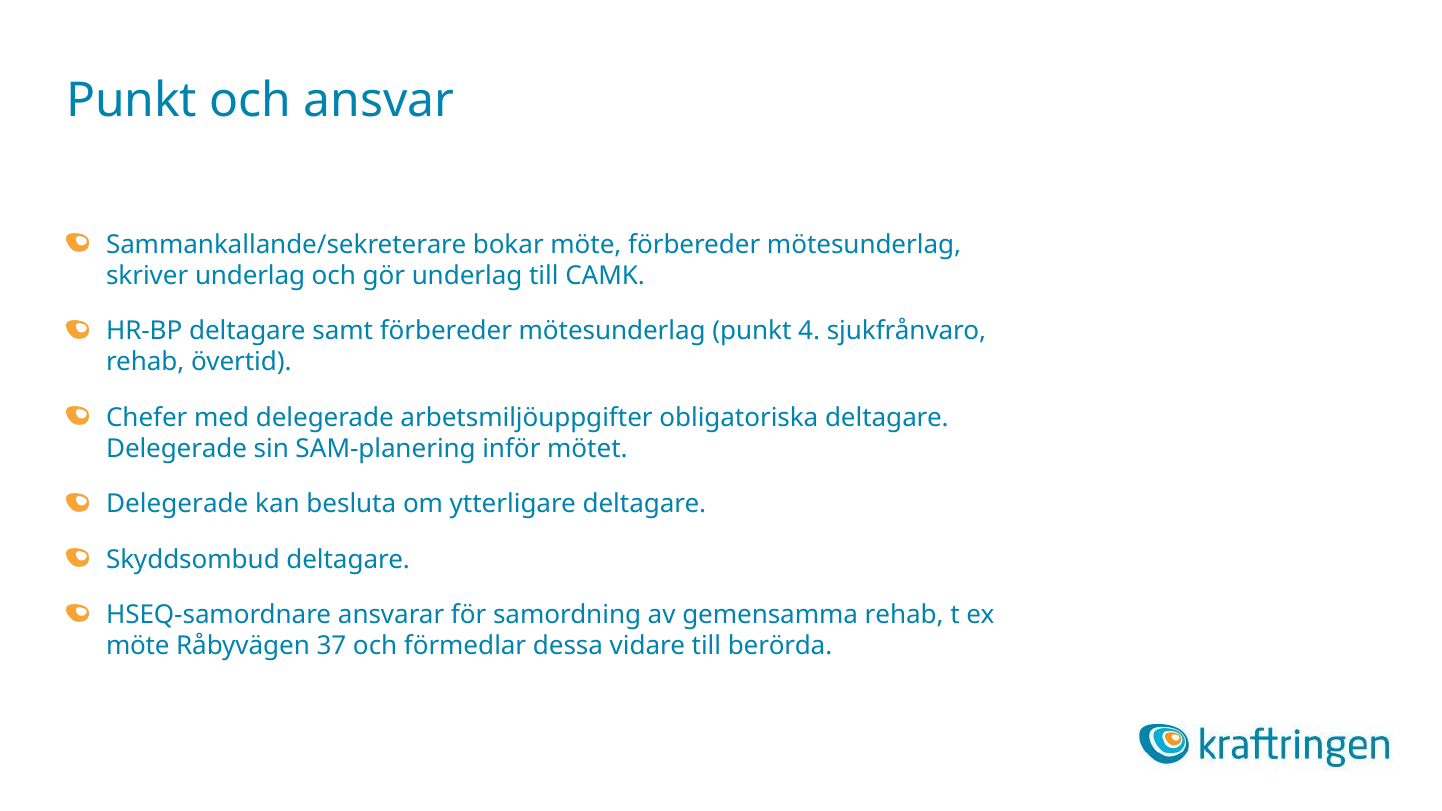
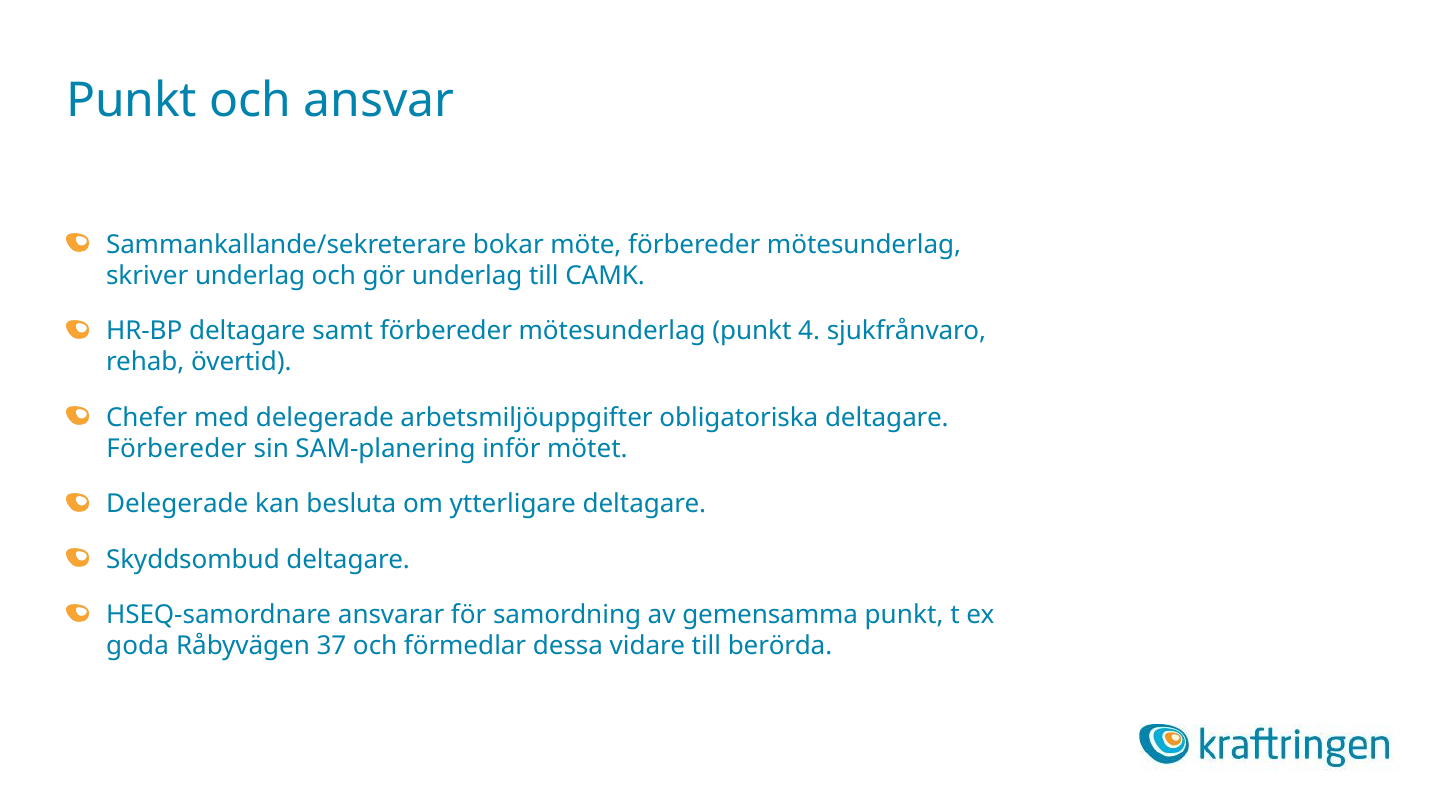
Delegerade at (177, 449): Delegerade -> Förbereder
gemensamma rehab: rehab -> punkt
möte at (138, 646): möte -> goda
